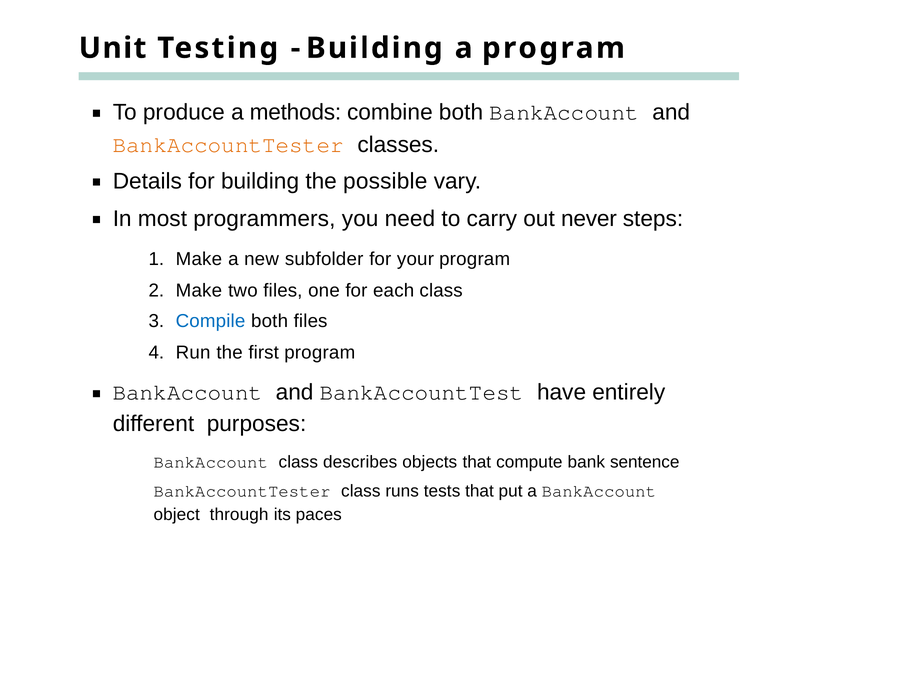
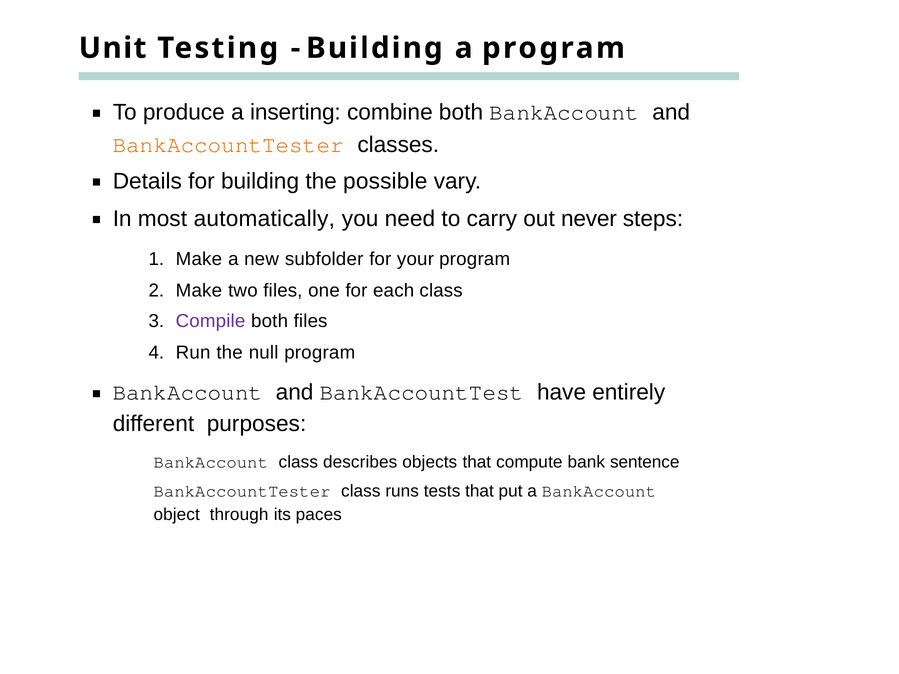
methods: methods -> inserting
programmers: programmers -> automatically
Compile colour: blue -> purple
first: first -> null
